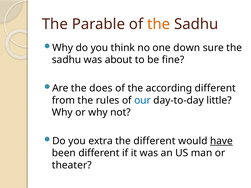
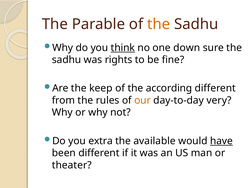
think underline: none -> present
about: about -> rights
does: does -> keep
our colour: blue -> orange
little: little -> very
the different: different -> available
